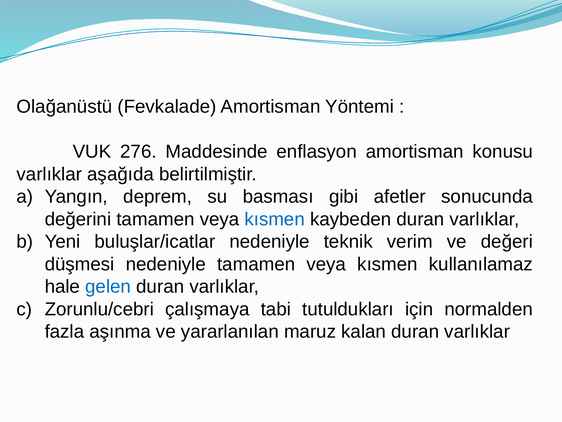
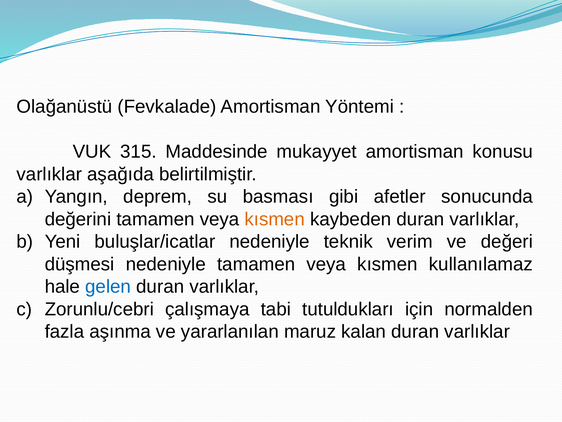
276: 276 -> 315
enflasyon: enflasyon -> mukayyet
kısmen at (275, 219) colour: blue -> orange
